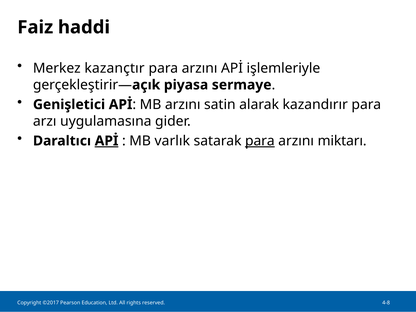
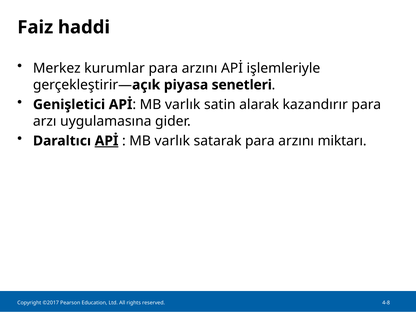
kazançtır: kazançtır -> kurumlar
sermaye: sermaye -> senetleri
arzını at (183, 105): arzını -> varlık
para at (260, 141) underline: present -> none
